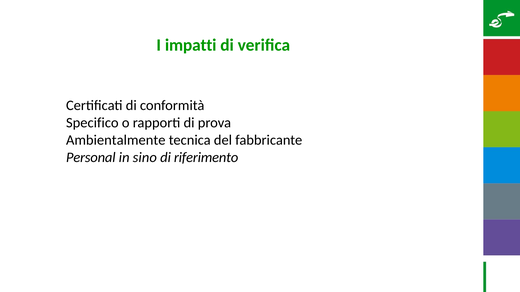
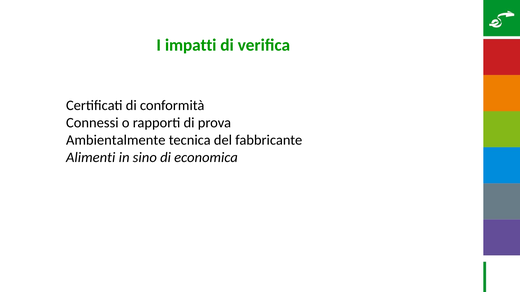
Specifico: Specifico -> Connessi
Personal: Personal -> Alimenti
riferimento: riferimento -> economica
